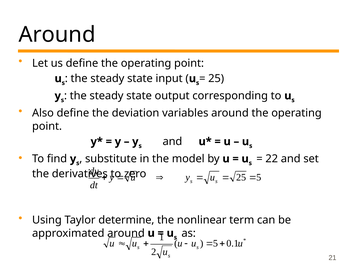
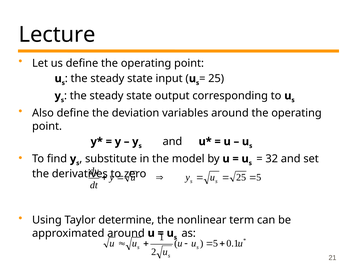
Around at (57, 35): Around -> Lecture
22: 22 -> 32
